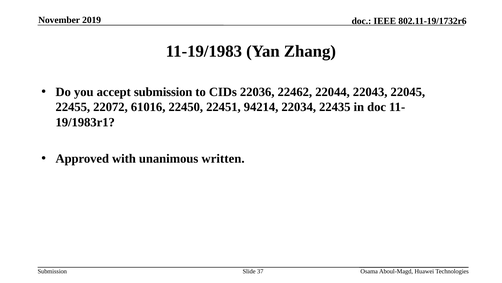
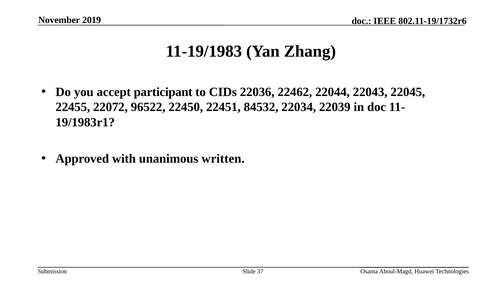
accept submission: submission -> participant
61016: 61016 -> 96522
94214: 94214 -> 84532
22435: 22435 -> 22039
